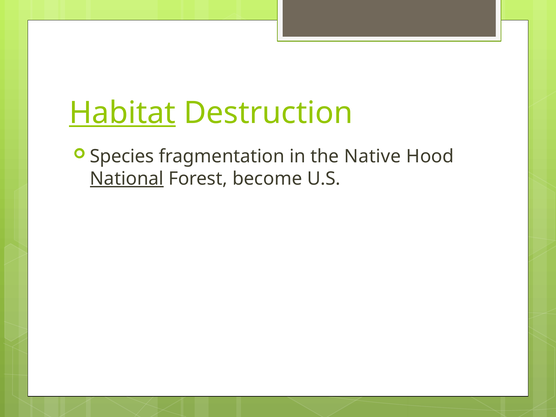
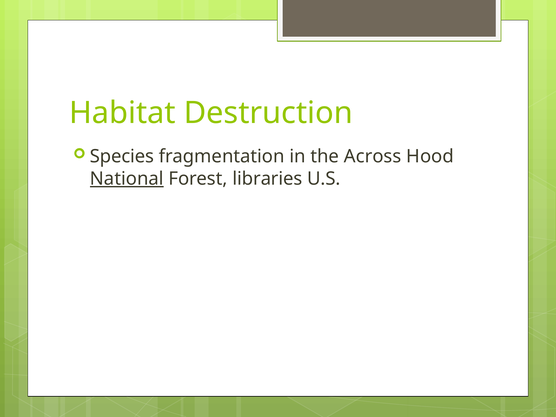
Habitat underline: present -> none
Native: Native -> Across
become: become -> libraries
